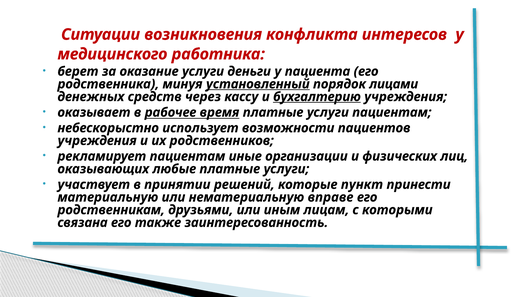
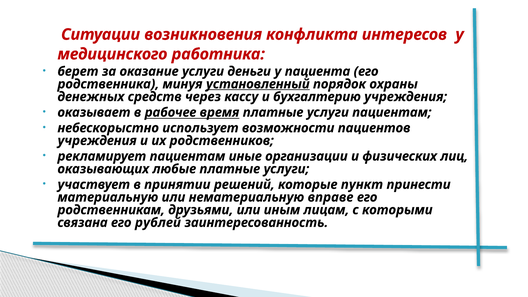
лицами: лицами -> охраны
бухгалтерию underline: present -> none
также: также -> рублей
